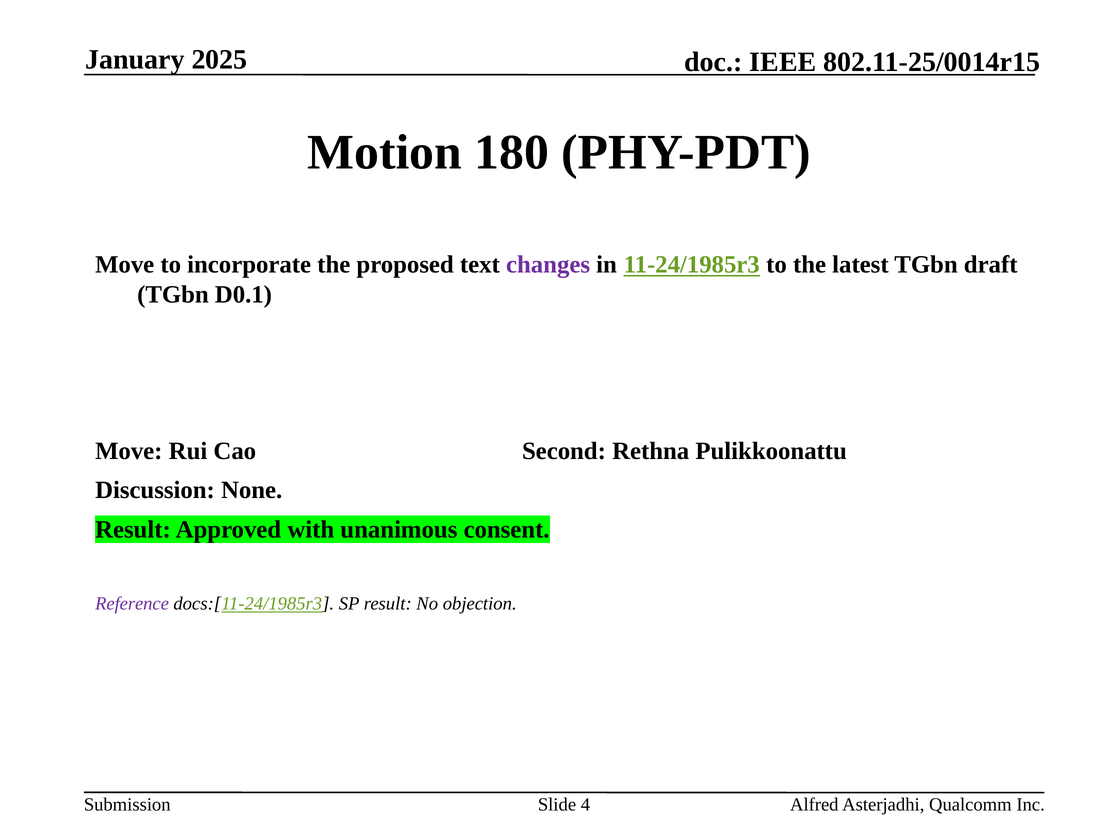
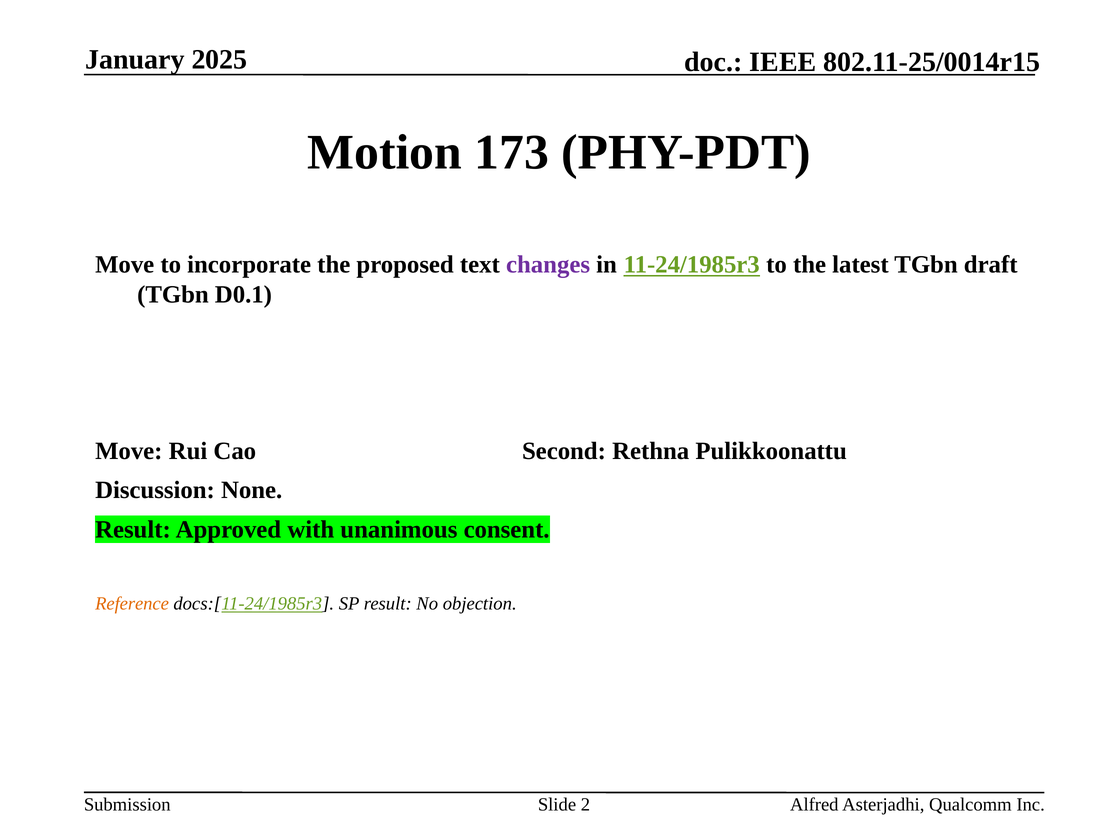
180: 180 -> 173
Reference colour: purple -> orange
4: 4 -> 2
